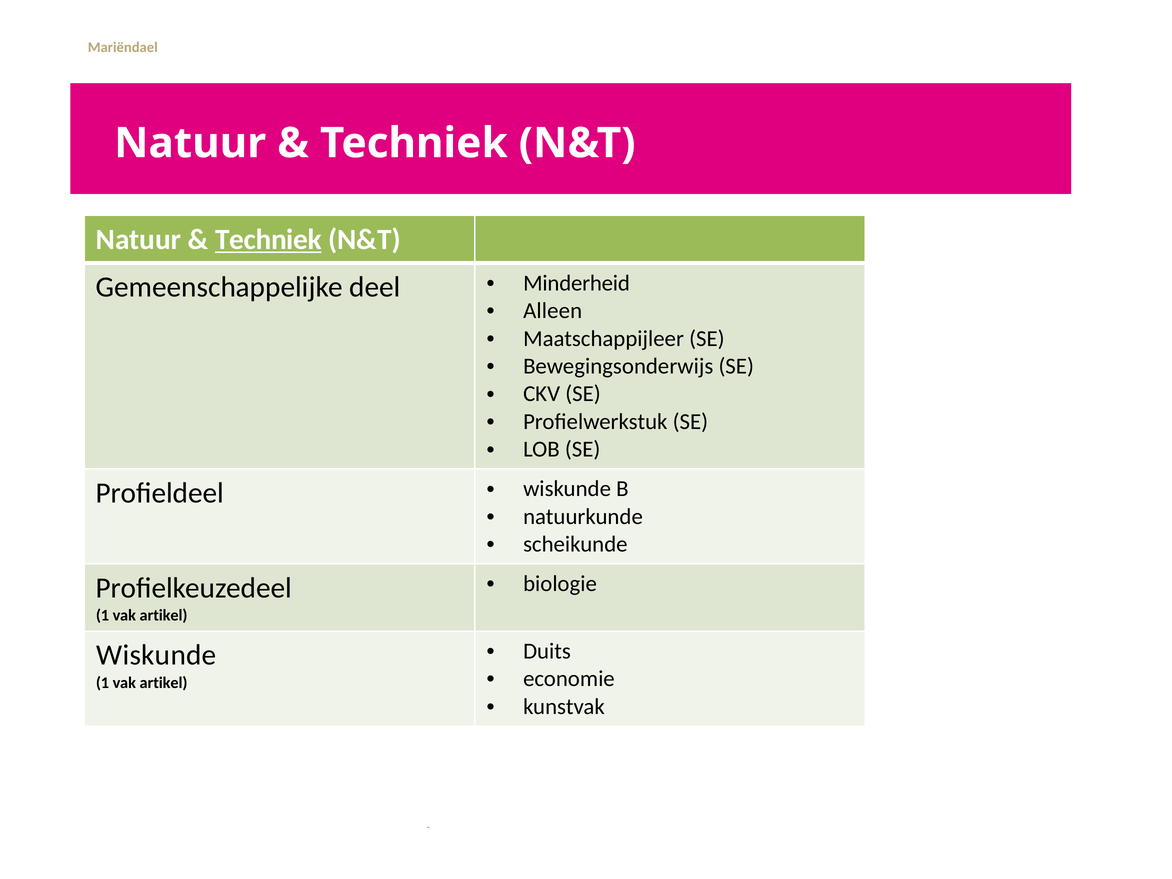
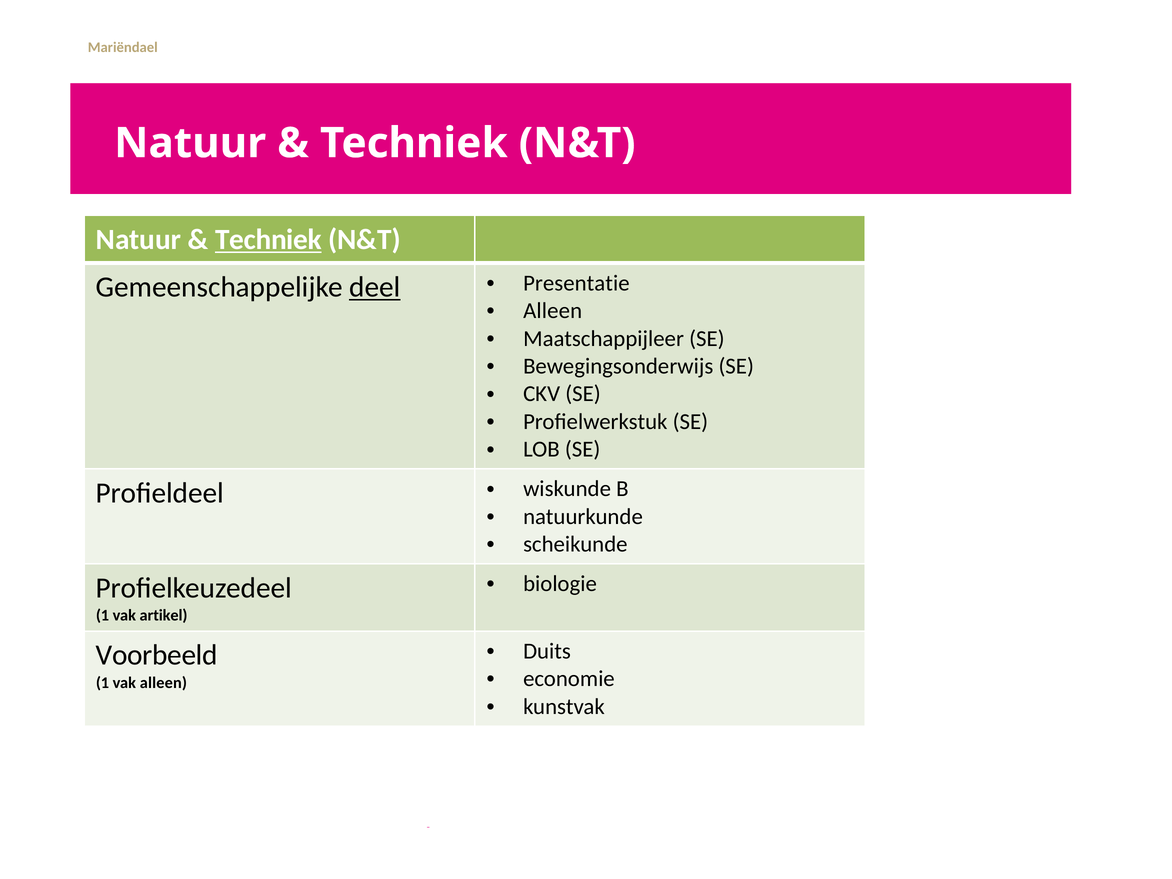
deel underline: none -> present
Minderheid: Minderheid -> Presentatie
Wiskunde at (156, 655): Wiskunde -> Voorbeeld
artikel at (164, 683): artikel -> alleen
